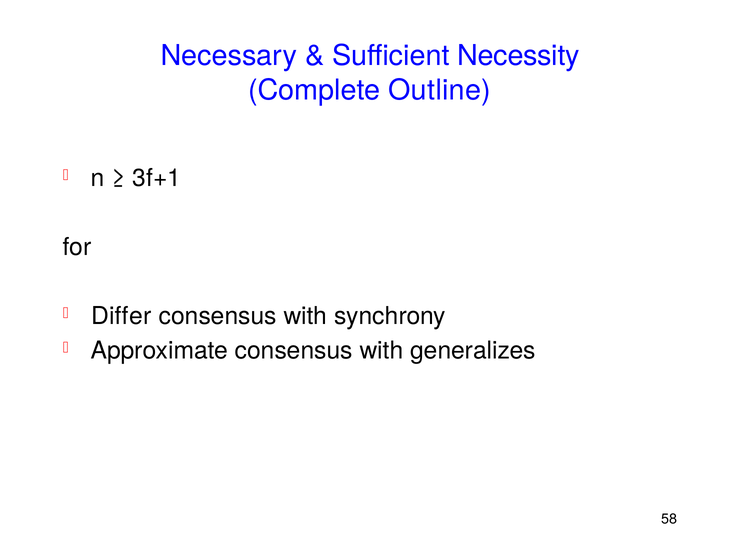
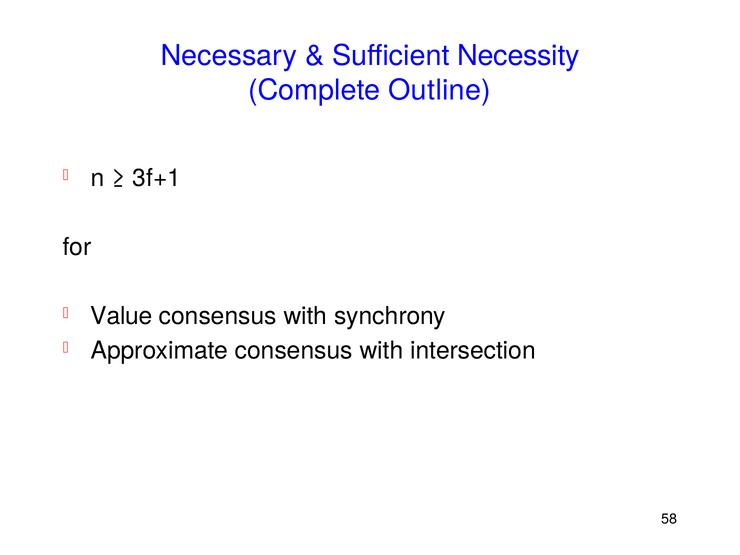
Differ: Differ -> Value
generalizes: generalizes -> intersection
